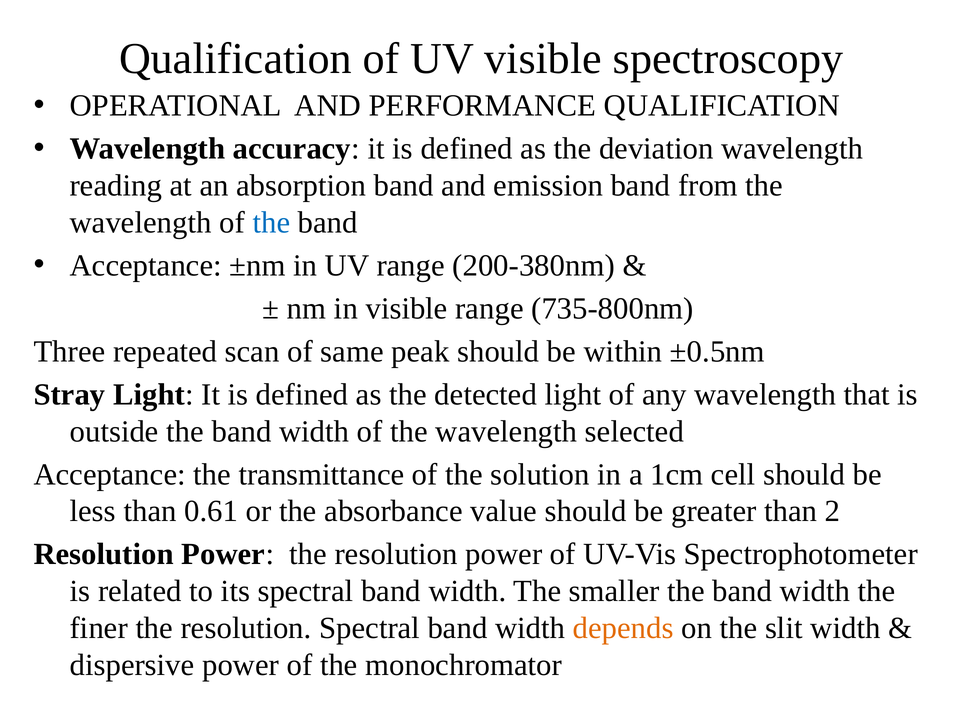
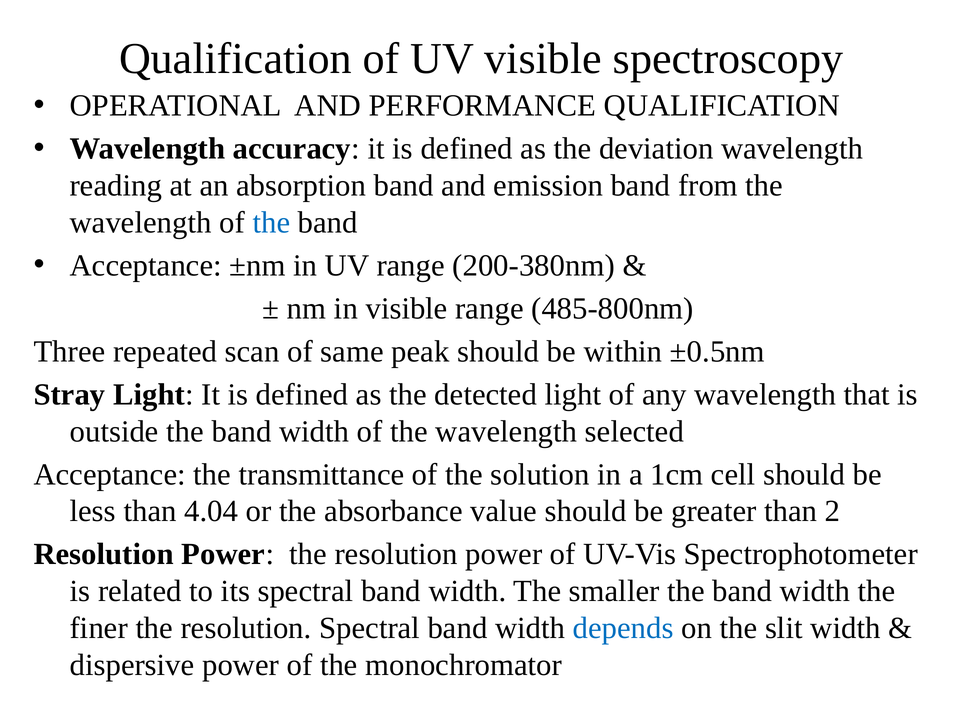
735-800nm: 735-800nm -> 485-800nm
0.61: 0.61 -> 4.04
depends colour: orange -> blue
